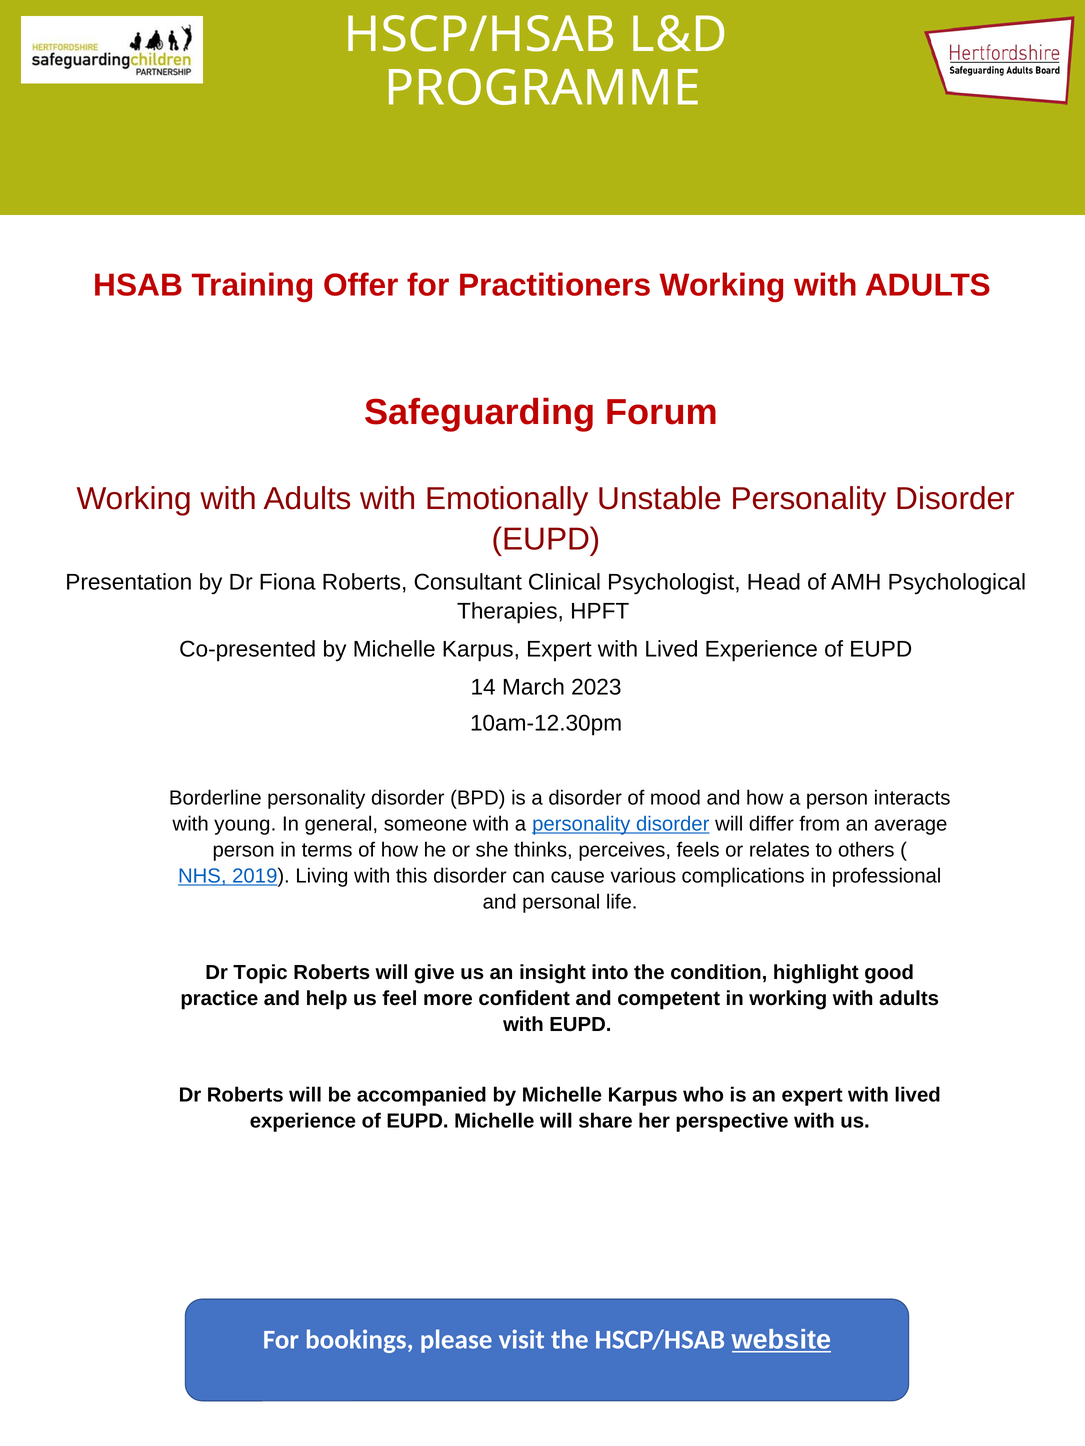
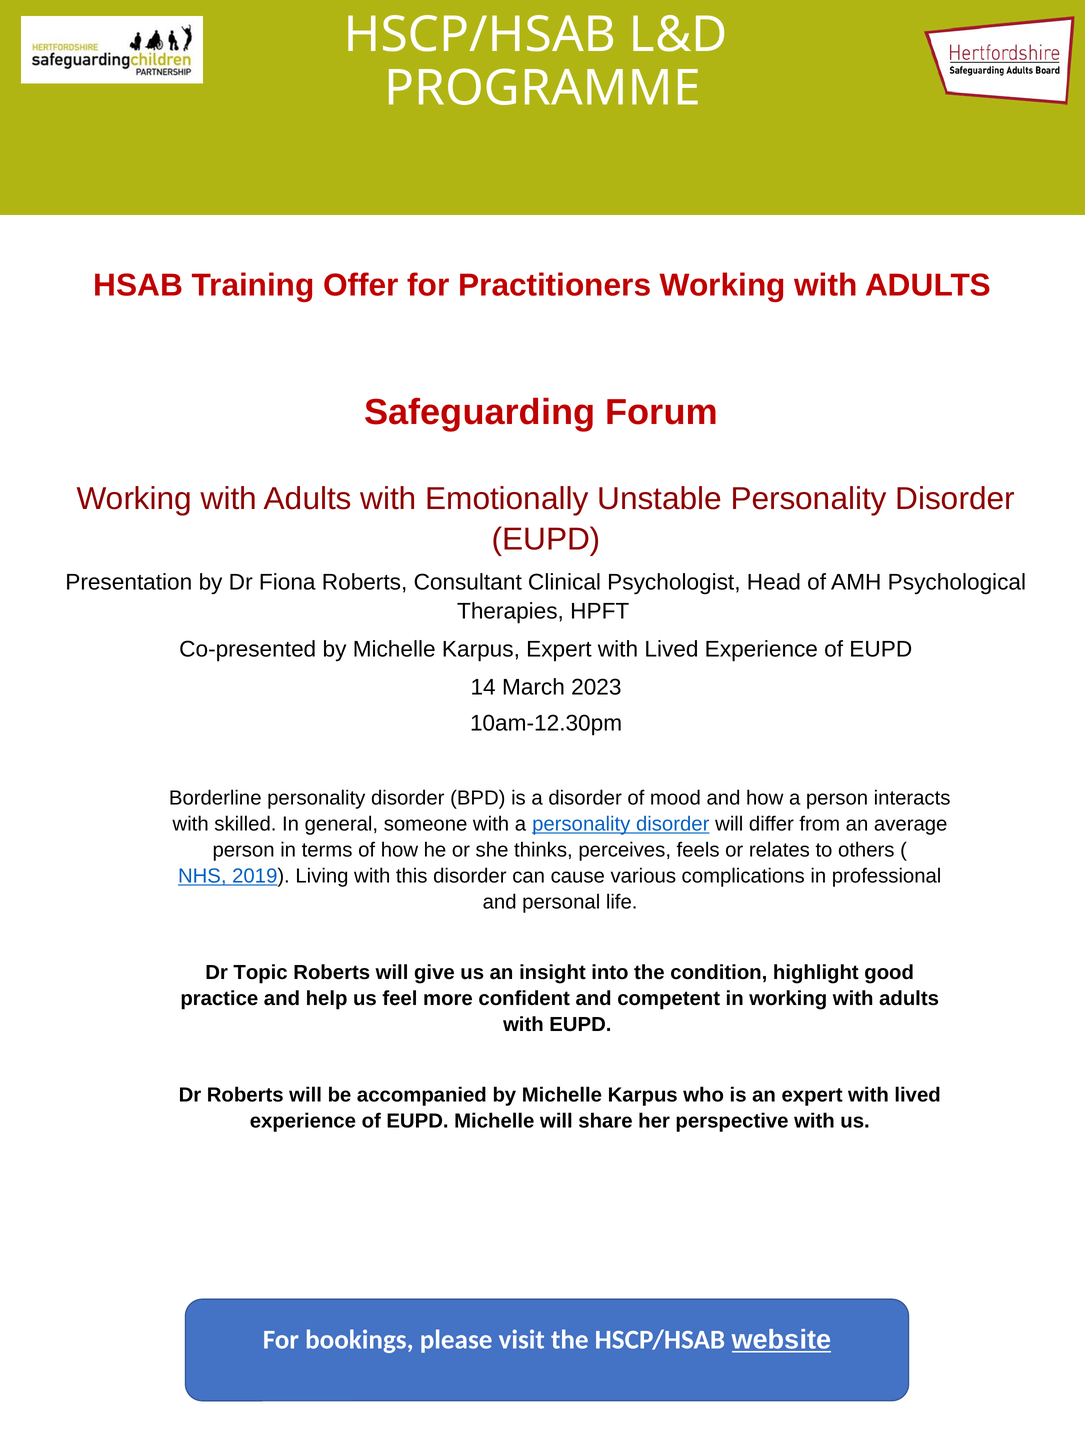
young: young -> skilled
